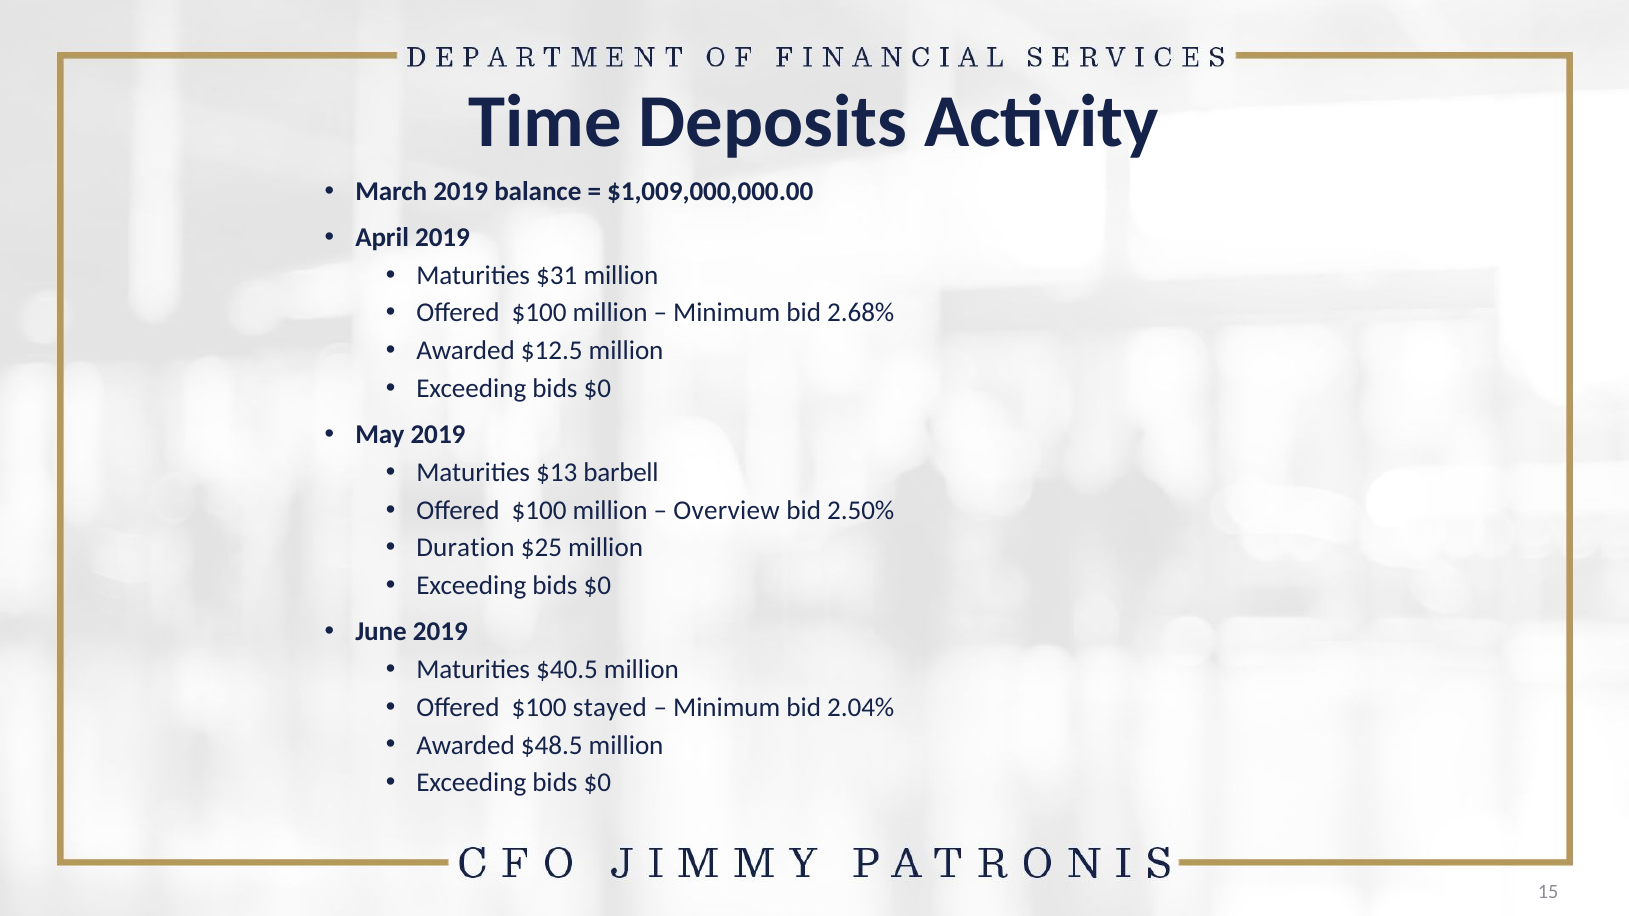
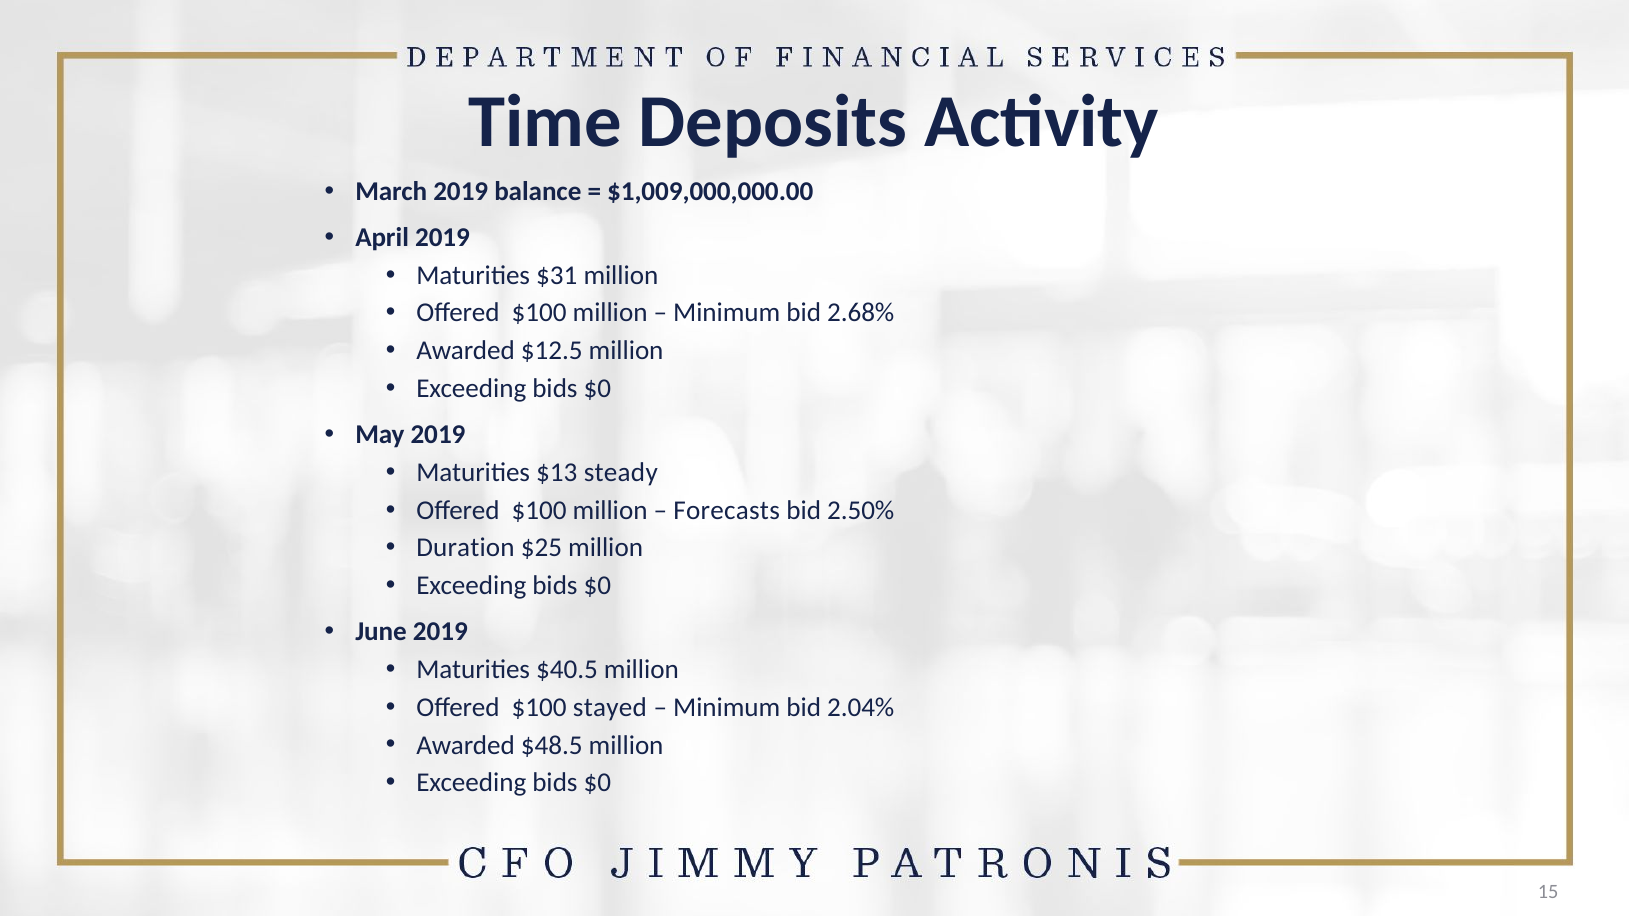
barbell: barbell -> steady
Overview: Overview -> Forecasts
